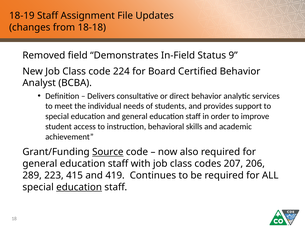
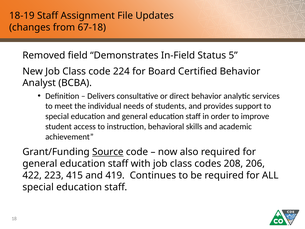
18-18: 18-18 -> 67-18
9: 9 -> 5
207: 207 -> 208
289: 289 -> 422
education at (79, 187) underline: present -> none
